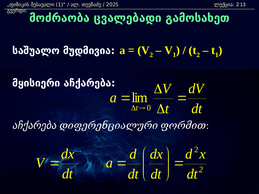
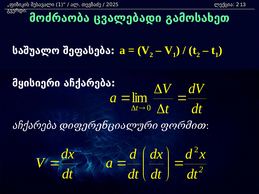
მუდმივია: მუდმივია -> შეფასება
